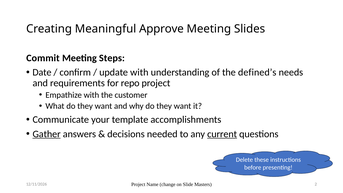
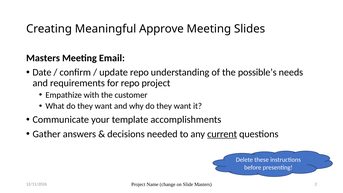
Commit at (43, 58): Commit -> Masters
Steps: Steps -> Email
update with: with -> repo
defined’s: defined’s -> possible’s
Gather underline: present -> none
